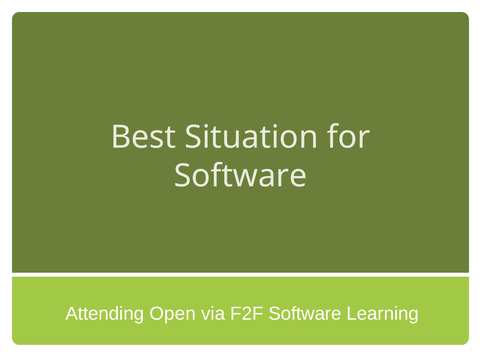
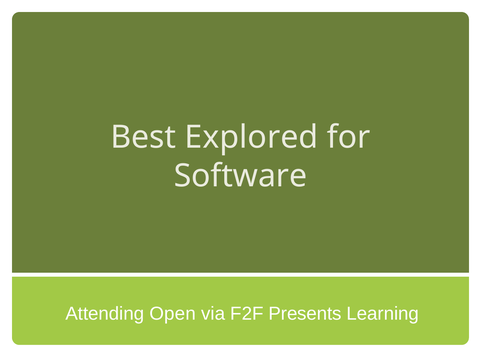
Situation: Situation -> Explored
F2F Software: Software -> Presents
